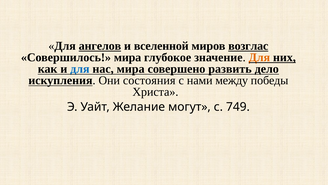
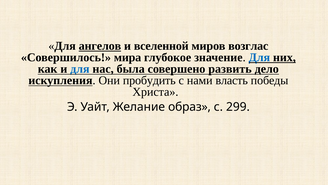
возглас underline: present -> none
Для at (259, 57) colour: orange -> blue
нас мира: мира -> была
состояния: состояния -> пробудить
между: между -> власть
могут: могут -> образ
749: 749 -> 299
